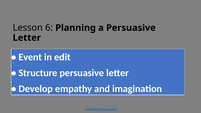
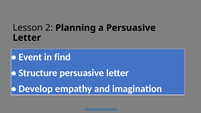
6: 6 -> 2
edit: edit -> find
